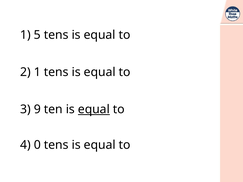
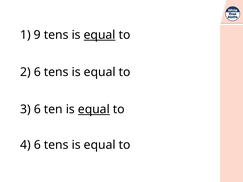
5: 5 -> 9
equal at (100, 35) underline: none -> present
2 1: 1 -> 6
3 9: 9 -> 6
4 0: 0 -> 6
